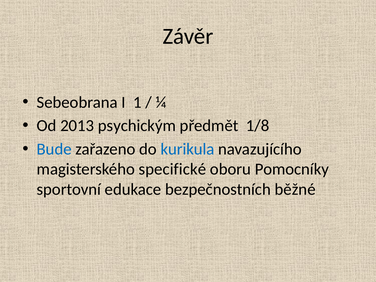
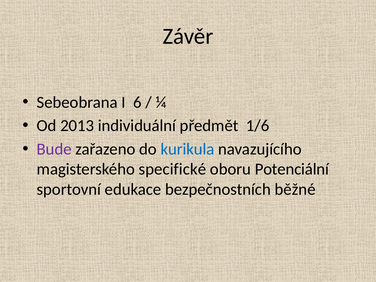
1: 1 -> 6
psychickým: psychickým -> individuální
1/8: 1/8 -> 1/6
Bude colour: blue -> purple
Pomocníky: Pomocníky -> Potenciální
